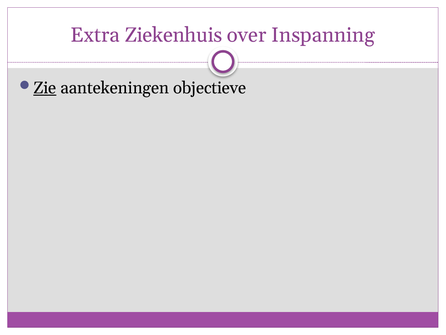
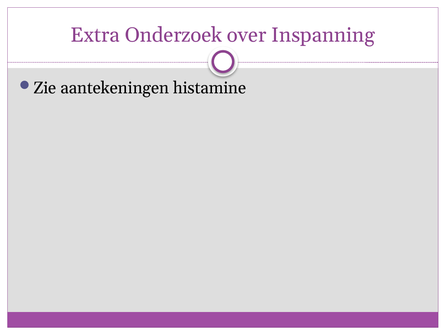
Ziekenhuis: Ziekenhuis -> Onderzoek
Zie underline: present -> none
objectieve: objectieve -> histamine
